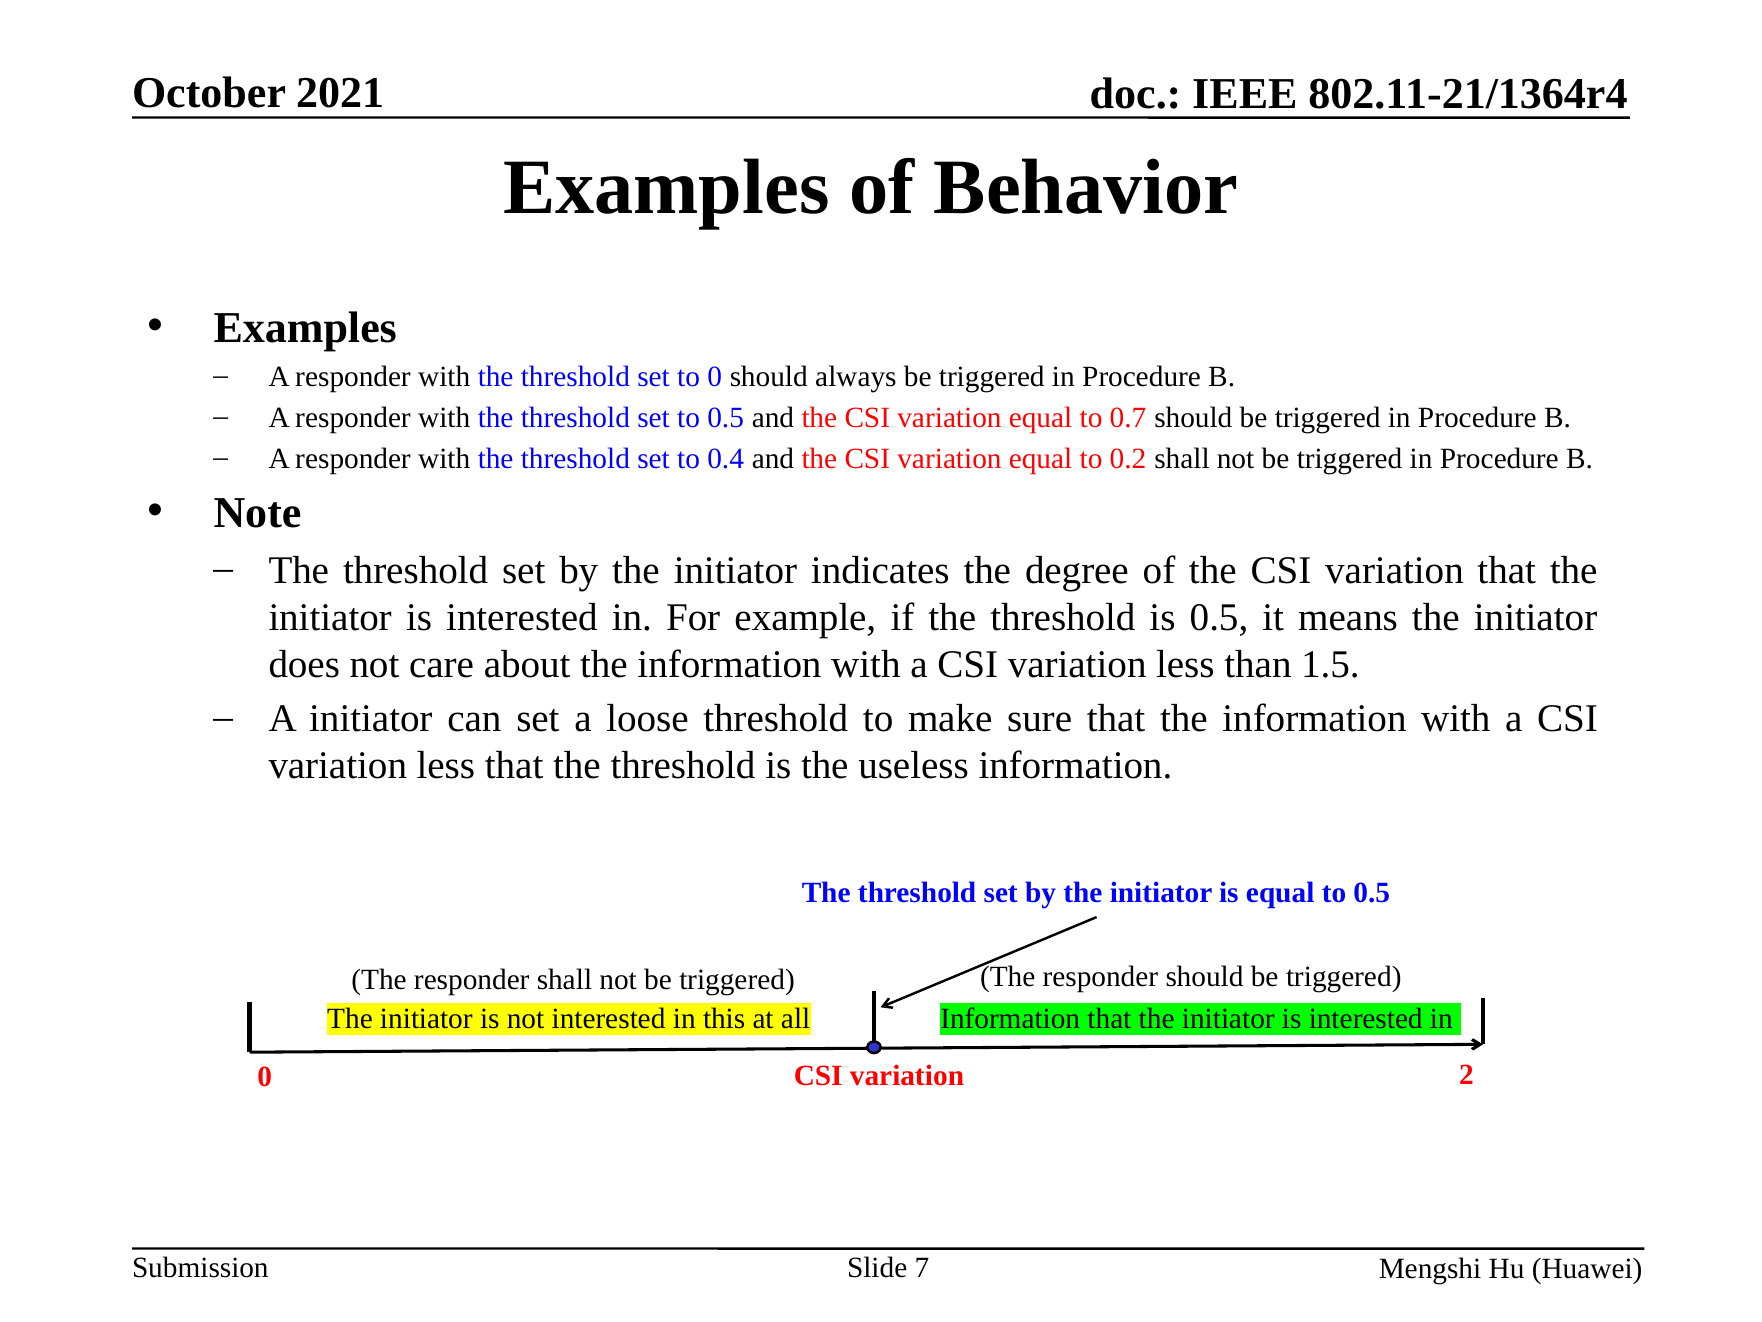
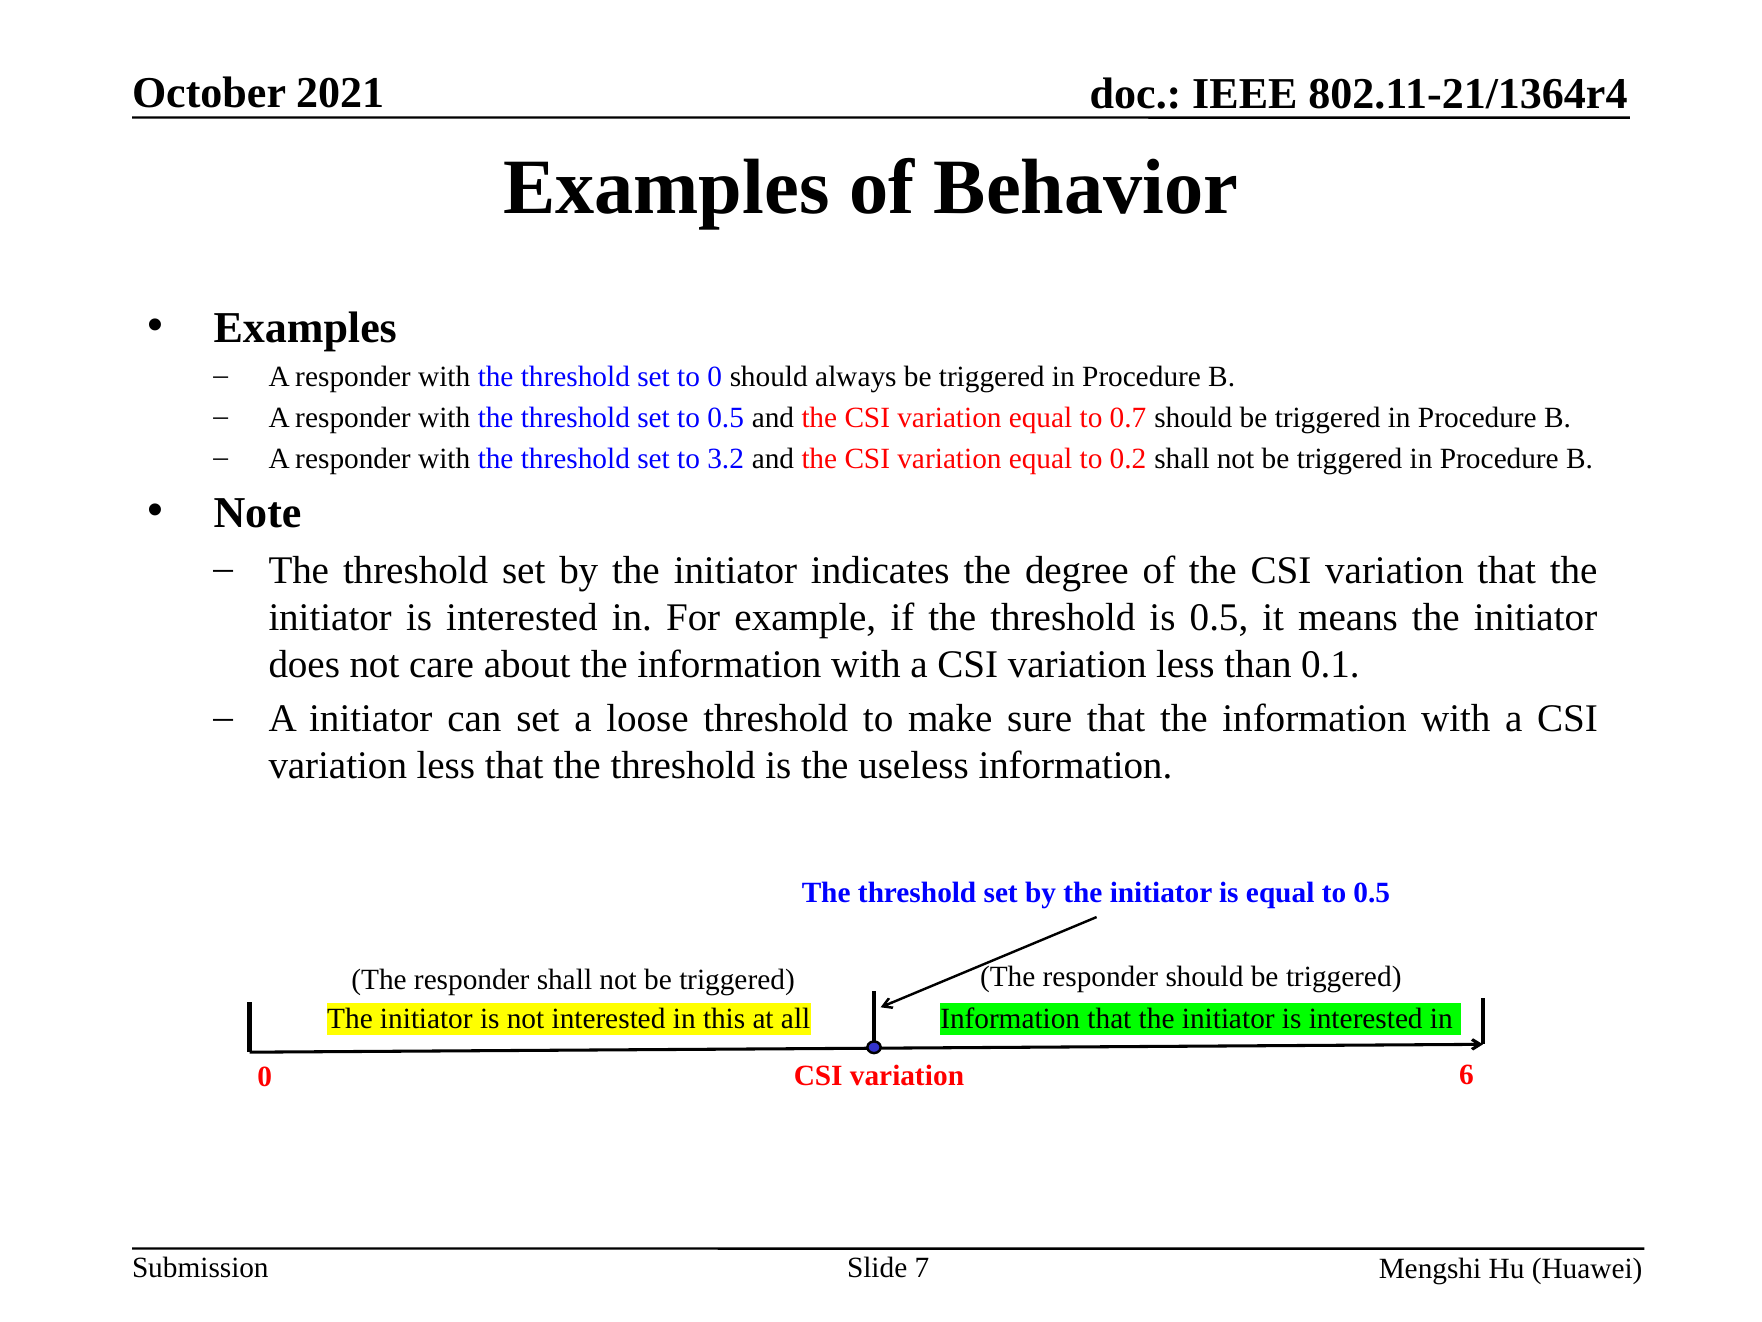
0.4: 0.4 -> 3.2
1.5: 1.5 -> 0.1
2: 2 -> 6
